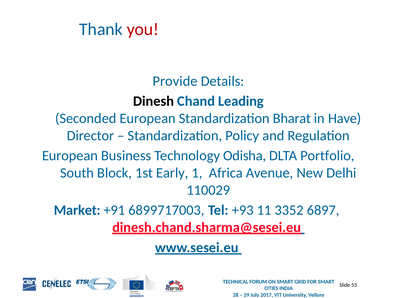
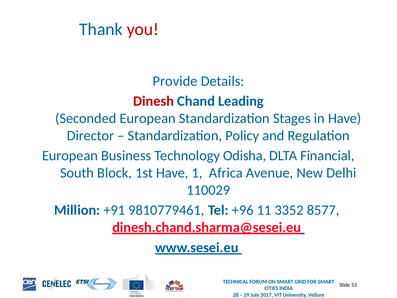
Dinesh colour: black -> red
Bharat: Bharat -> Stages
Portfolio: Portfolio -> Financial
1st Early: Early -> Have
Market: Market -> Million
6899717003: 6899717003 -> 9810779461
+93: +93 -> +96
6897: 6897 -> 8577
